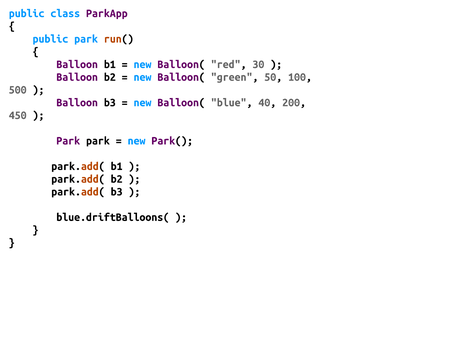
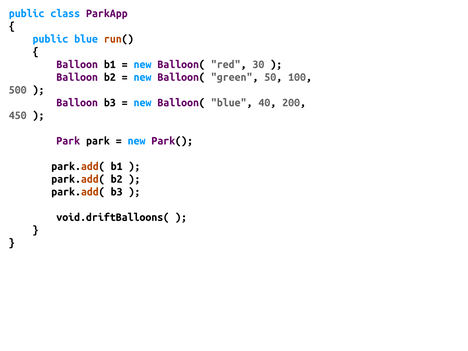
public park: park -> blue
blue.driftBalloons(: blue.driftBalloons( -> void.driftBalloons(
